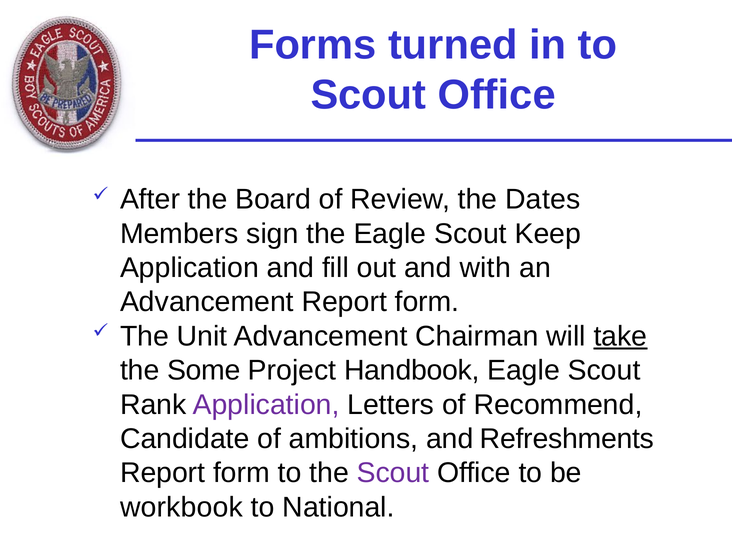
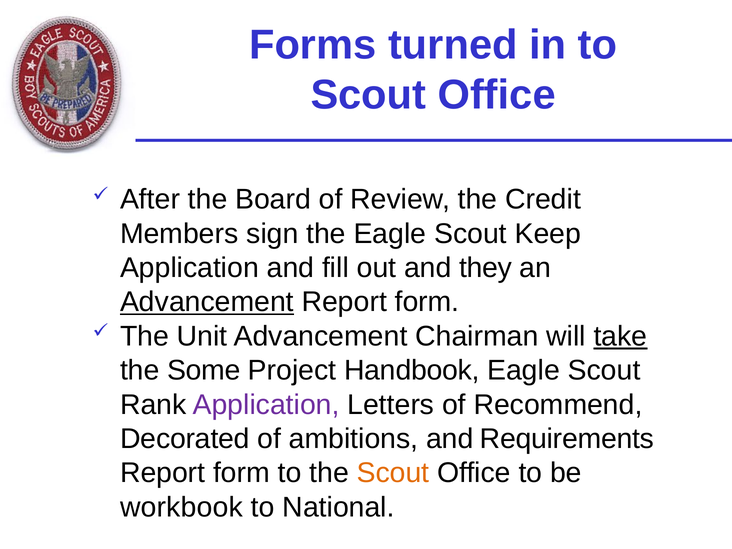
Dates: Dates -> Credit
with: with -> they
Advancement at (207, 302) underline: none -> present
Candidate: Candidate -> Decorated
Refreshments: Refreshments -> Requirements
Scout at (393, 473) colour: purple -> orange
